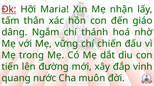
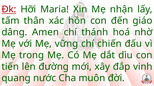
Ngắm: Ngắm -> Amen
